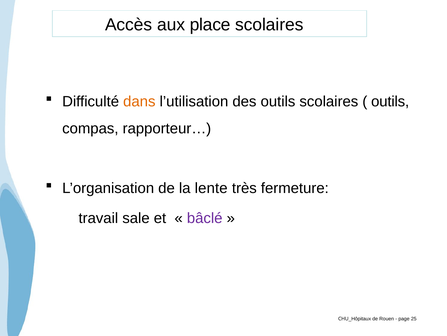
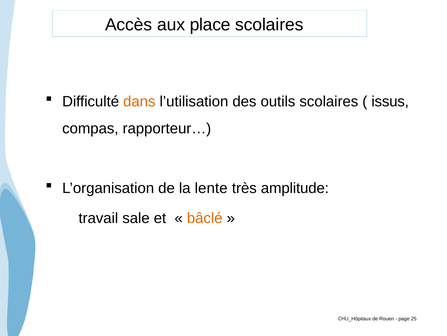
outils at (390, 101): outils -> issus
fermeture: fermeture -> amplitude
bâclé colour: purple -> orange
